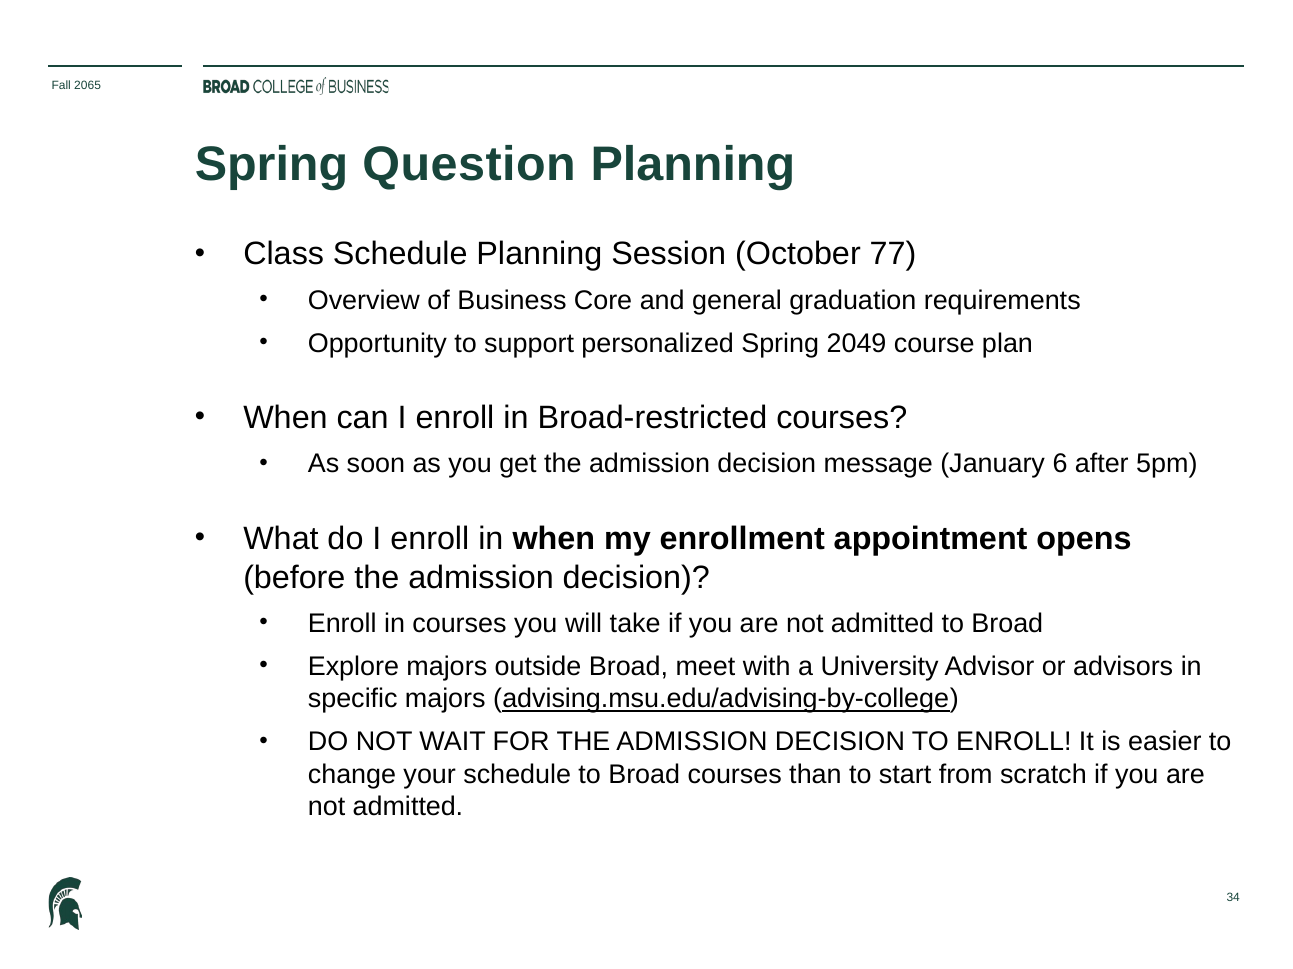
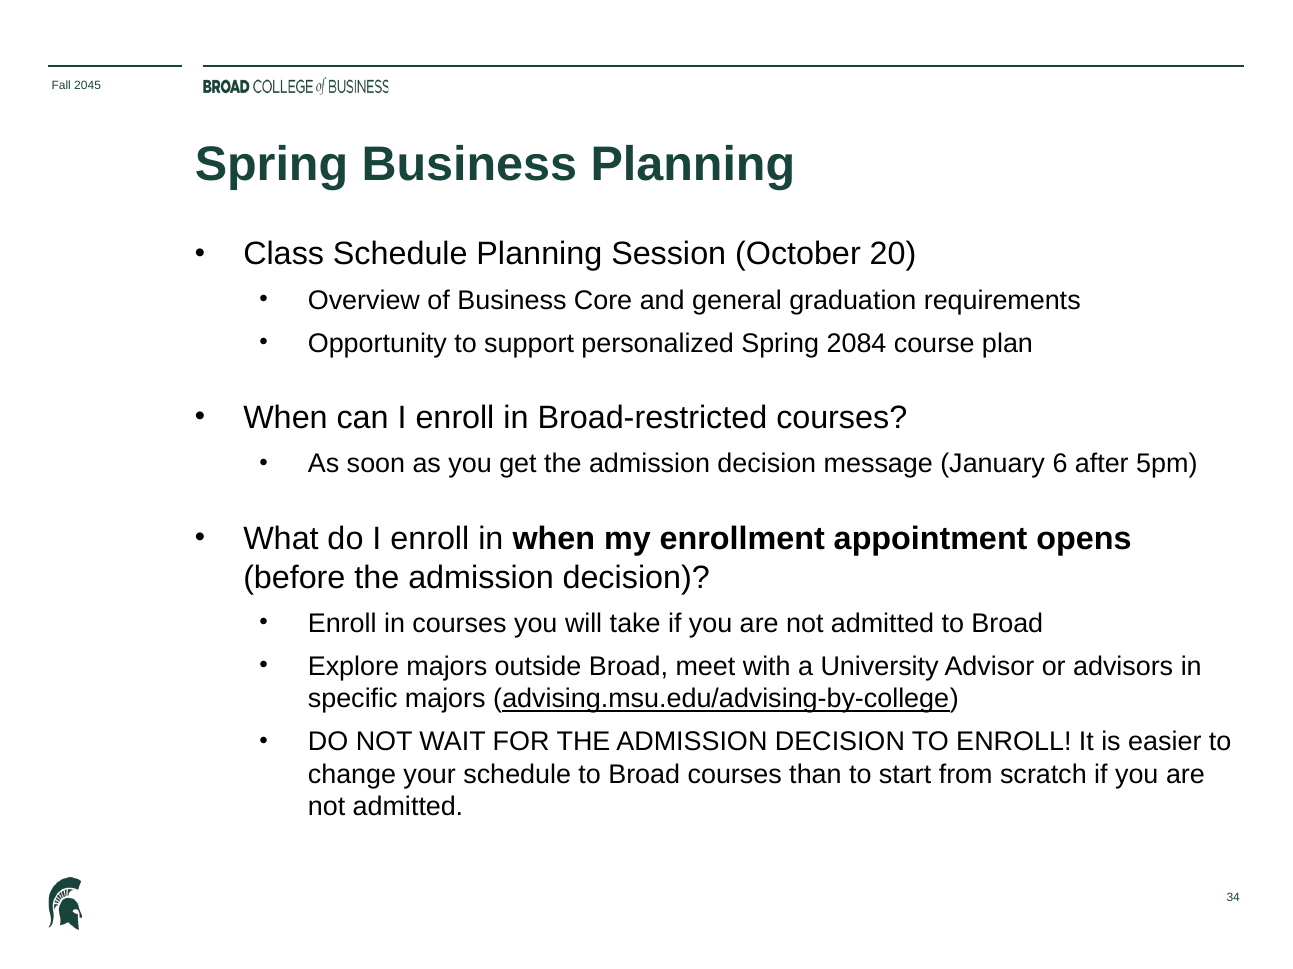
2065: 2065 -> 2045
Spring Question: Question -> Business
77: 77 -> 20
2049: 2049 -> 2084
